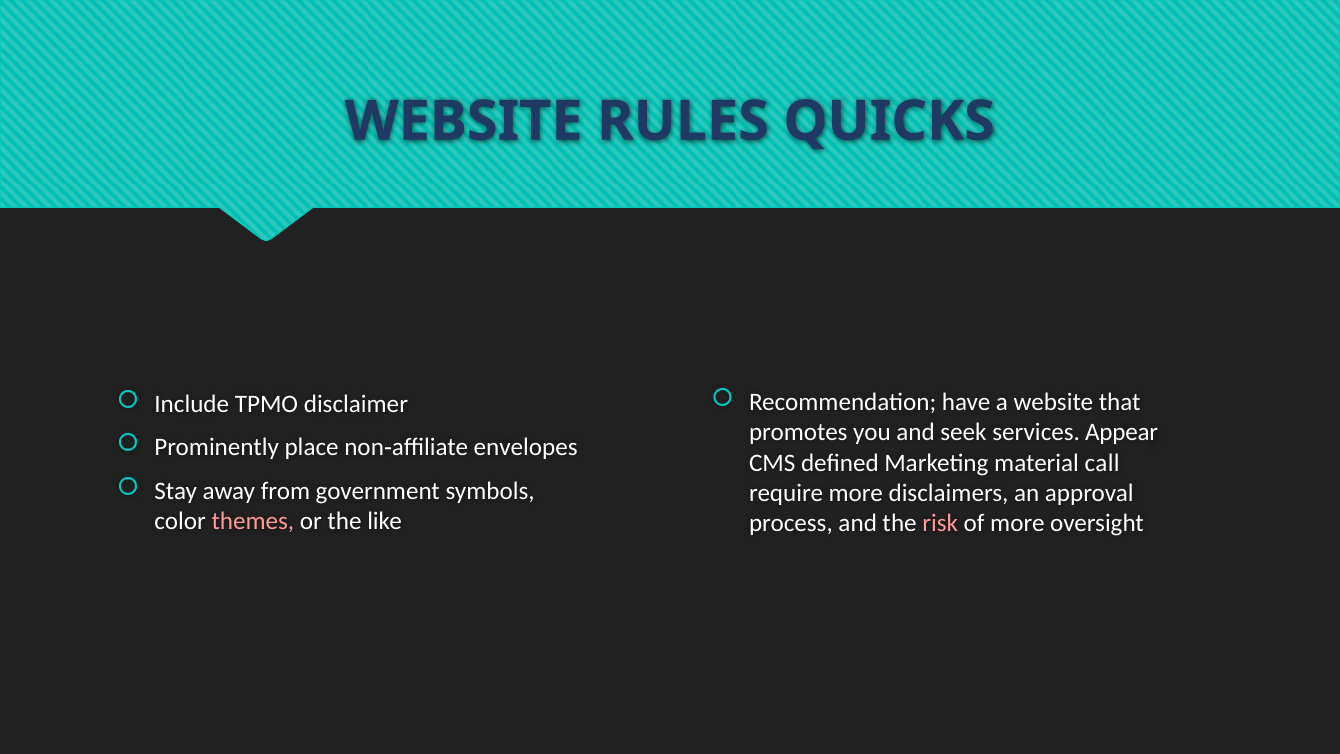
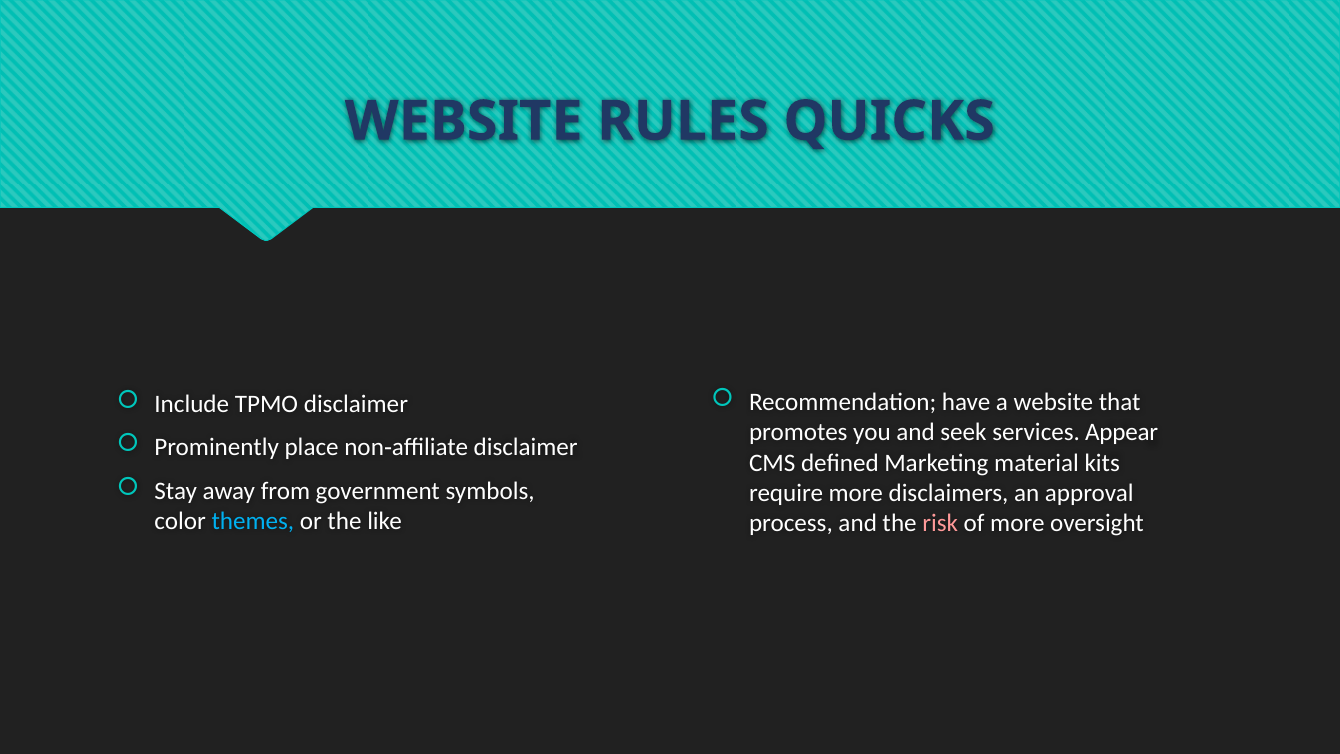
envelopes at (526, 447): envelopes -> disclaimer
call: call -> kits
themes colour: pink -> light blue
